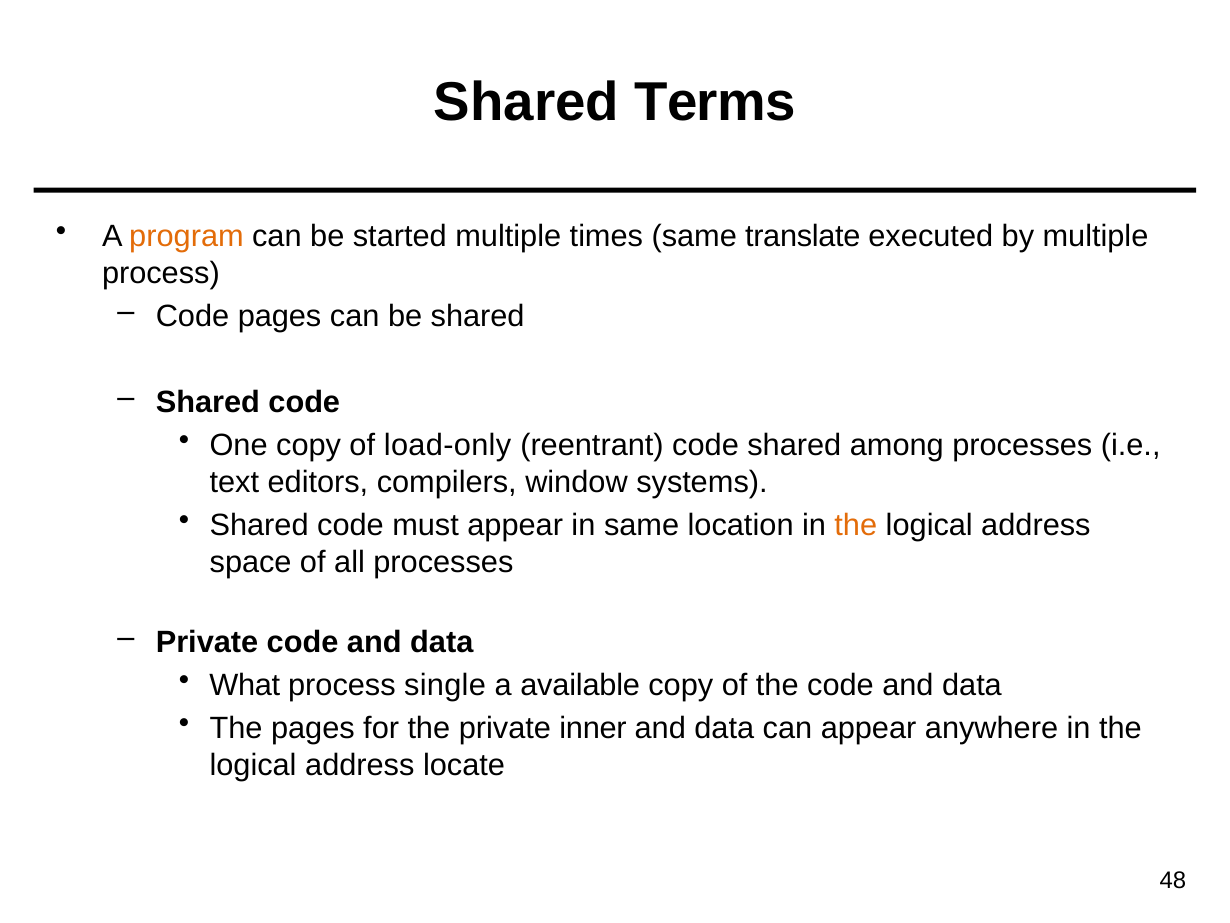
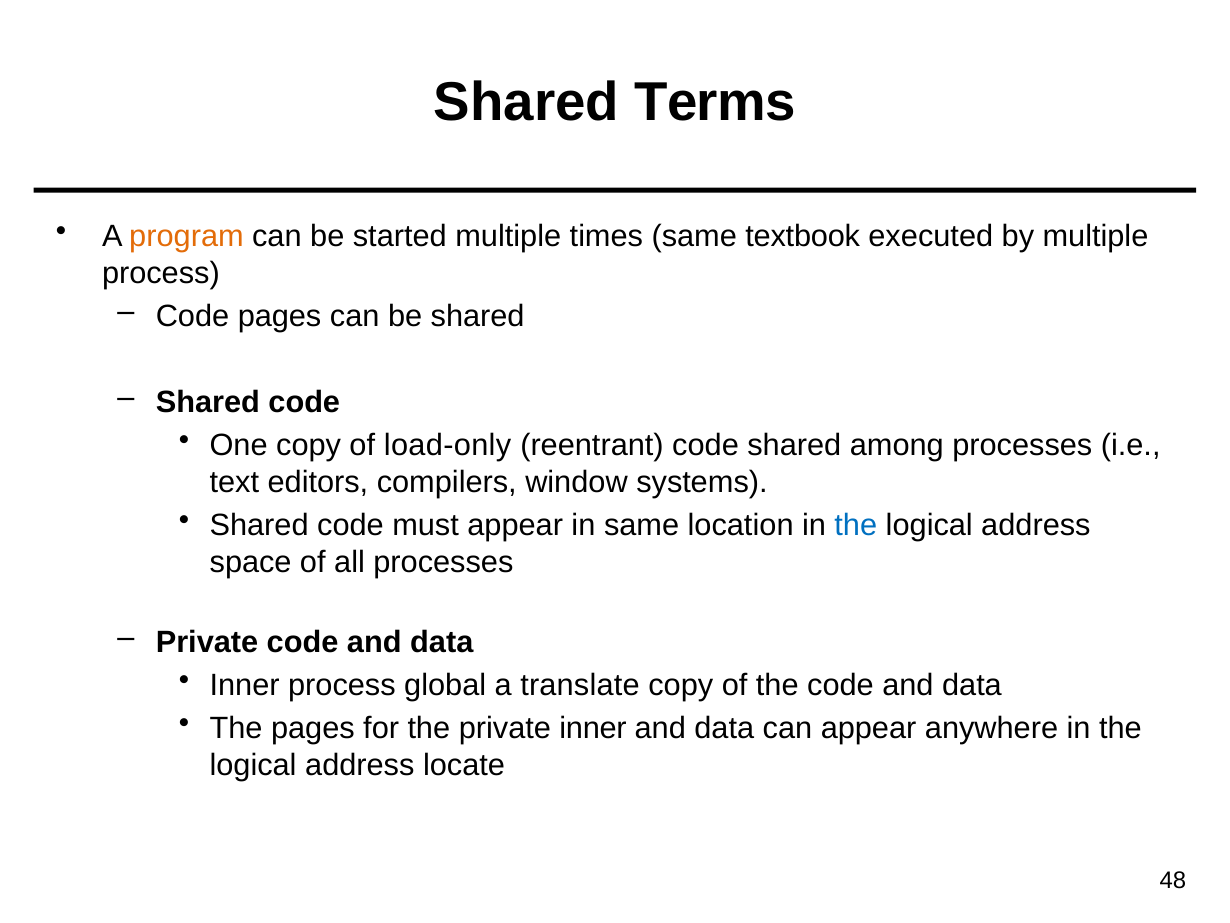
translate: translate -> textbook
the at (856, 525) colour: orange -> blue
What at (245, 685): What -> Inner
single: single -> global
available: available -> translate
